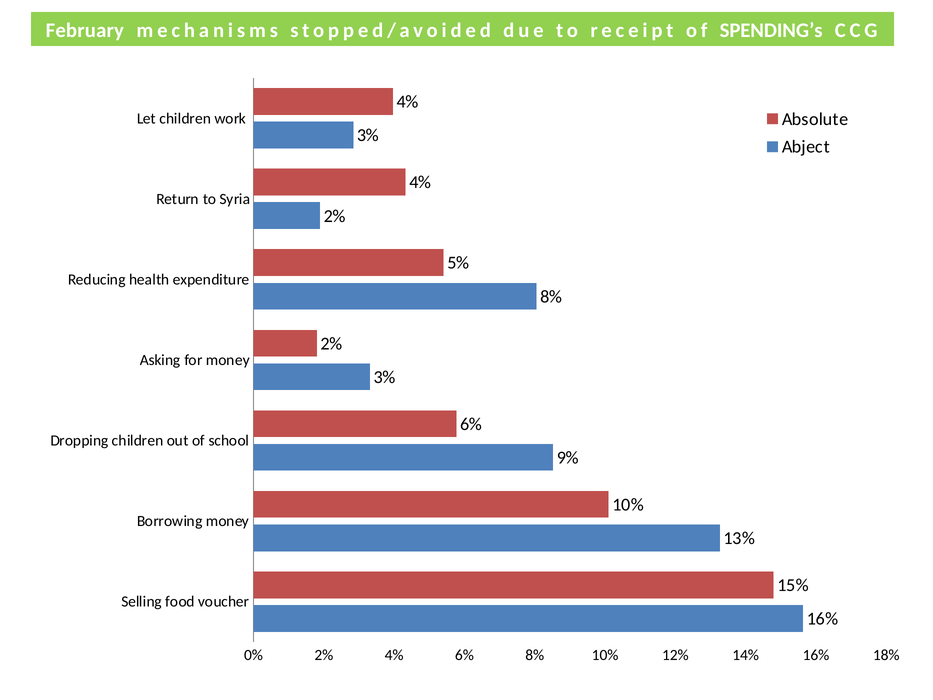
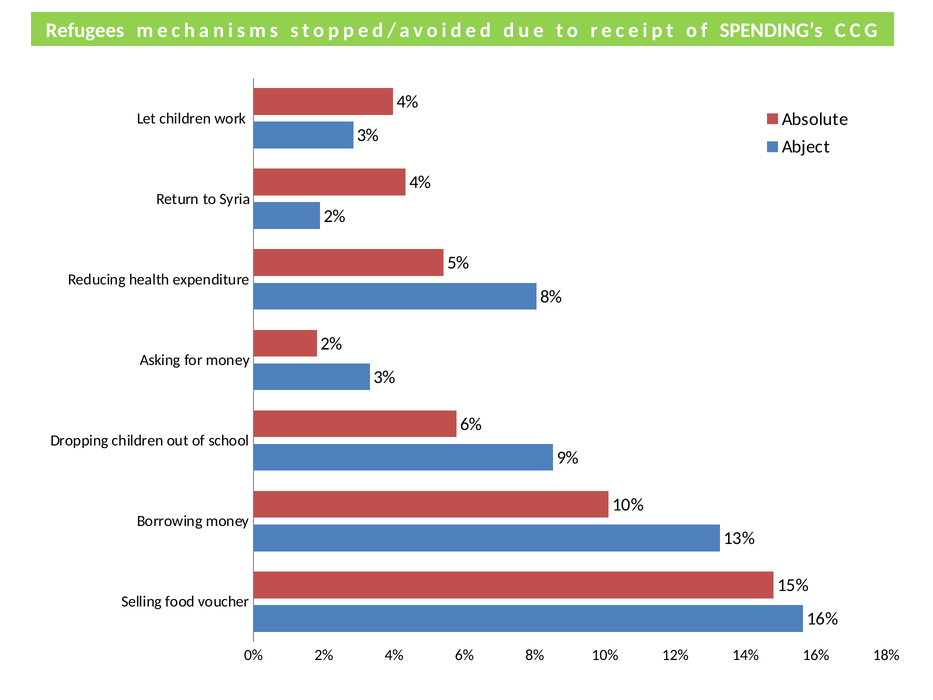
February: February -> Refugees
